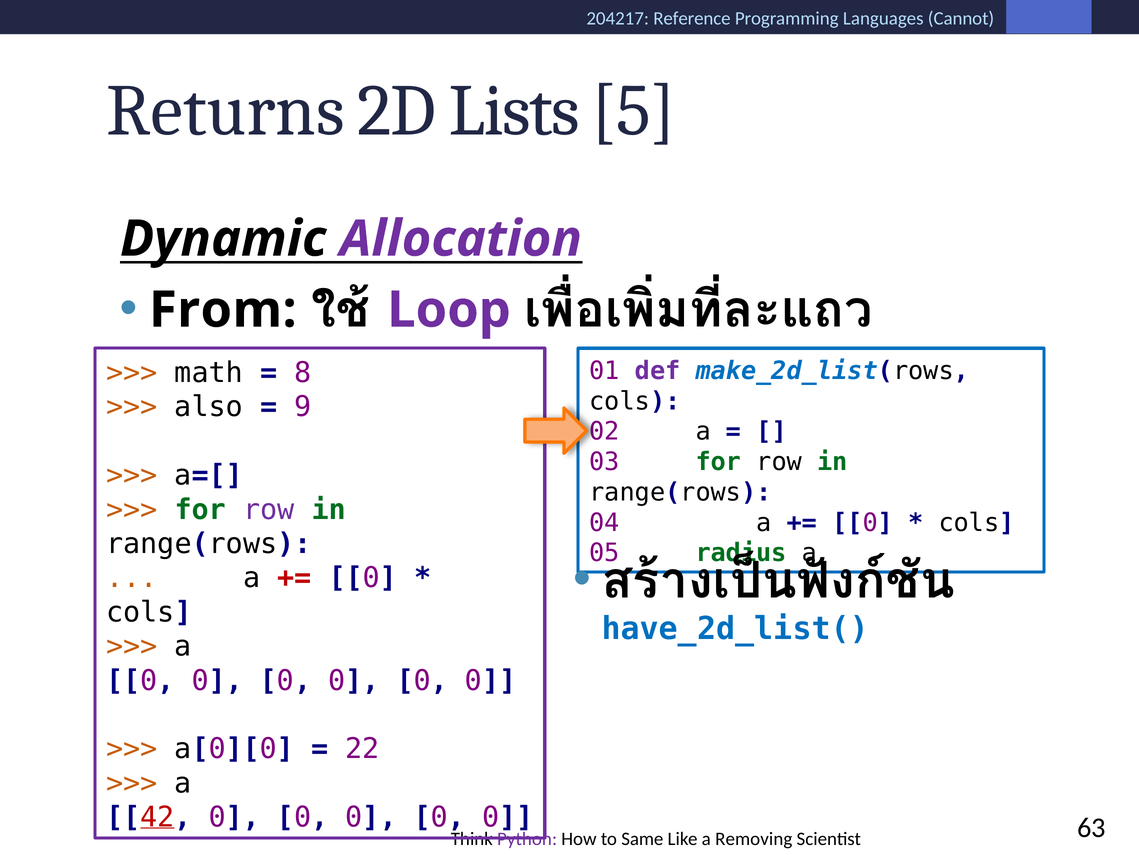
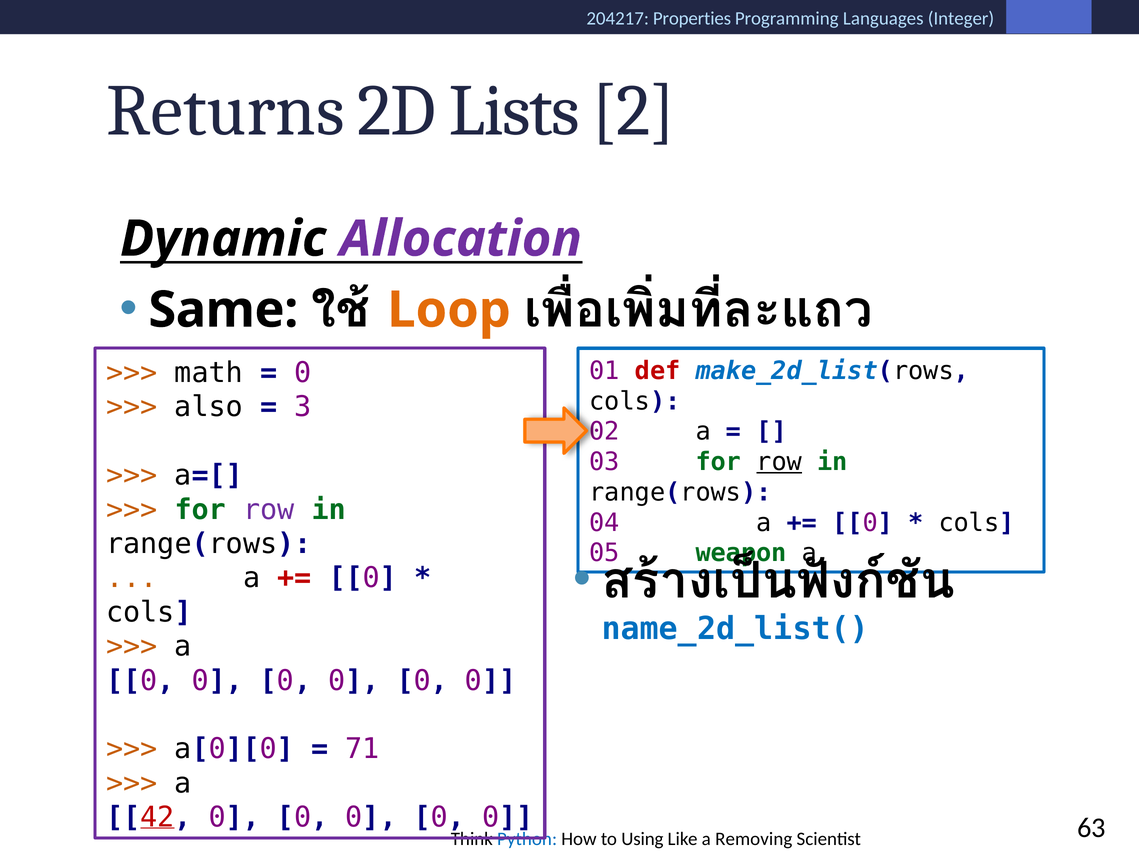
Reference: Reference -> Properties
Cannot: Cannot -> Integer
5: 5 -> 2
From: From -> Same
Loop colour: purple -> orange
def colour: purple -> red
8 at (303, 373): 8 -> 0
9: 9 -> 3
row at (779, 462) underline: none -> present
radius: radius -> weapon
have_2d_list(: have_2d_list( -> name_2d_list(
22: 22 -> 71
Python colour: purple -> blue
Same: Same -> Using
